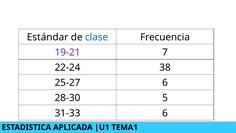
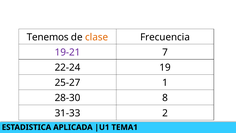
Estándar: Estándar -> Tenemos
clase colour: blue -> orange
38: 38 -> 19
25-27 6: 6 -> 1
5: 5 -> 8
31-33 6: 6 -> 2
